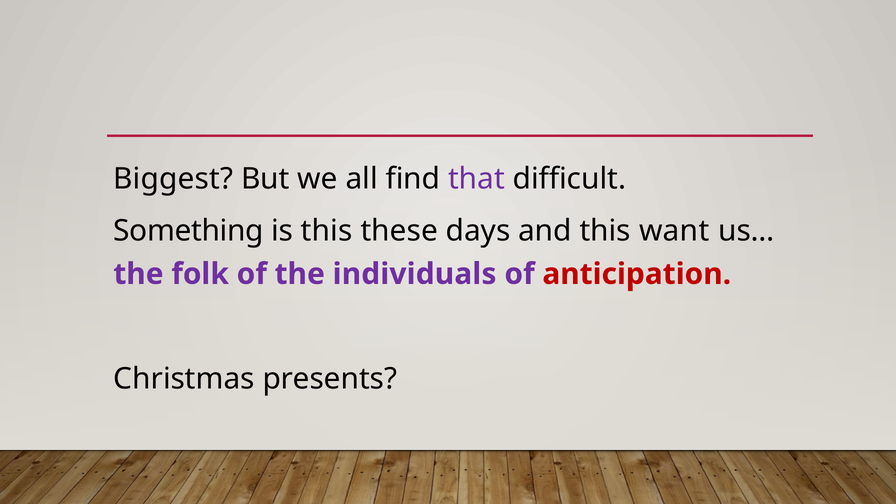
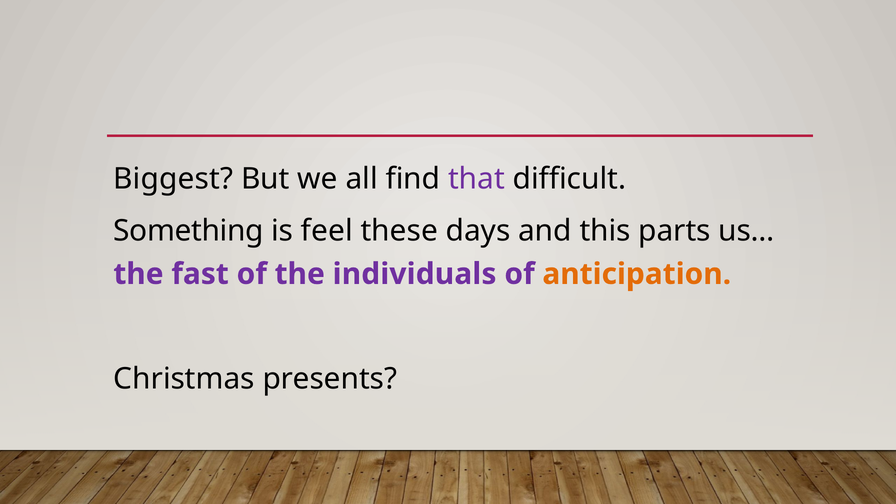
is this: this -> feel
want: want -> parts
folk: folk -> fast
anticipation colour: red -> orange
